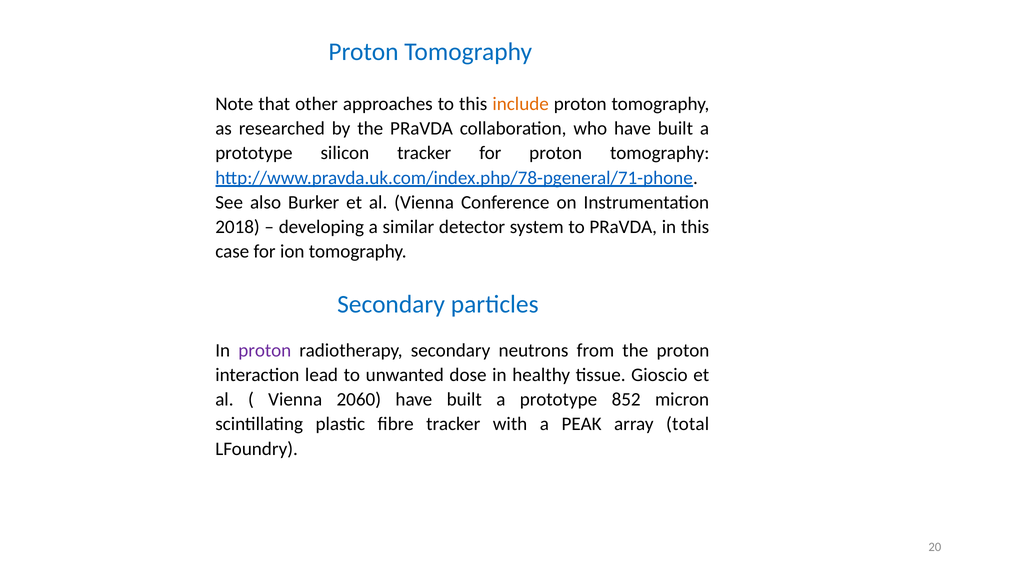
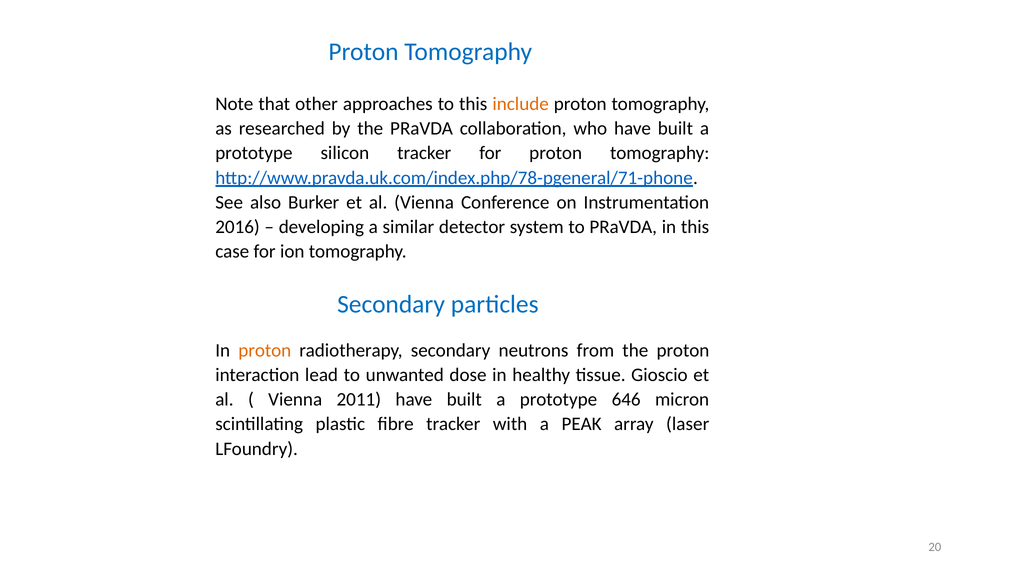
2018: 2018 -> 2016
proton at (265, 351) colour: purple -> orange
2060: 2060 -> 2011
852: 852 -> 646
total: total -> laser
